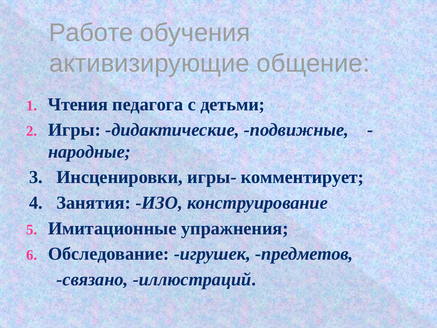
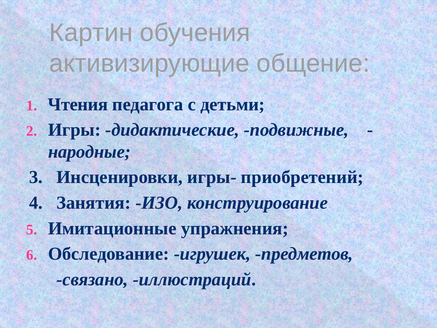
Работе: Работе -> Картин
комментирует: комментирует -> приобретений
